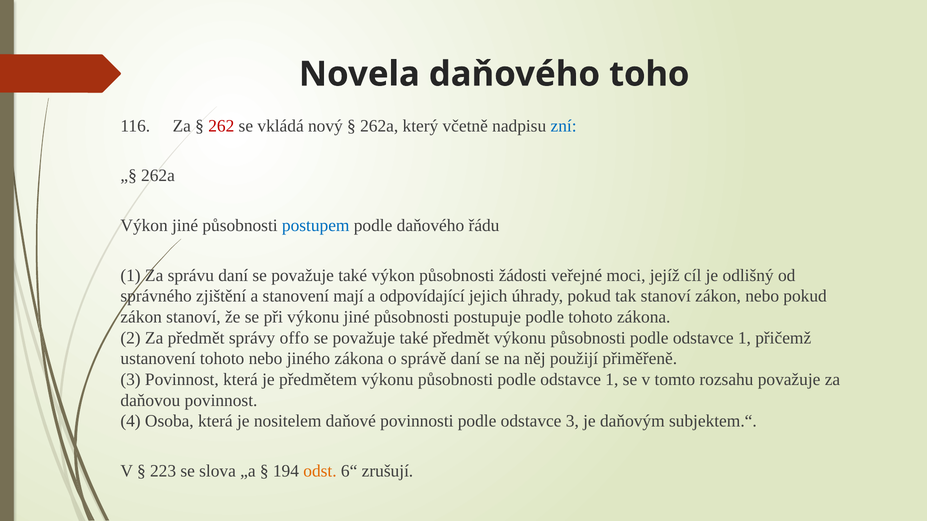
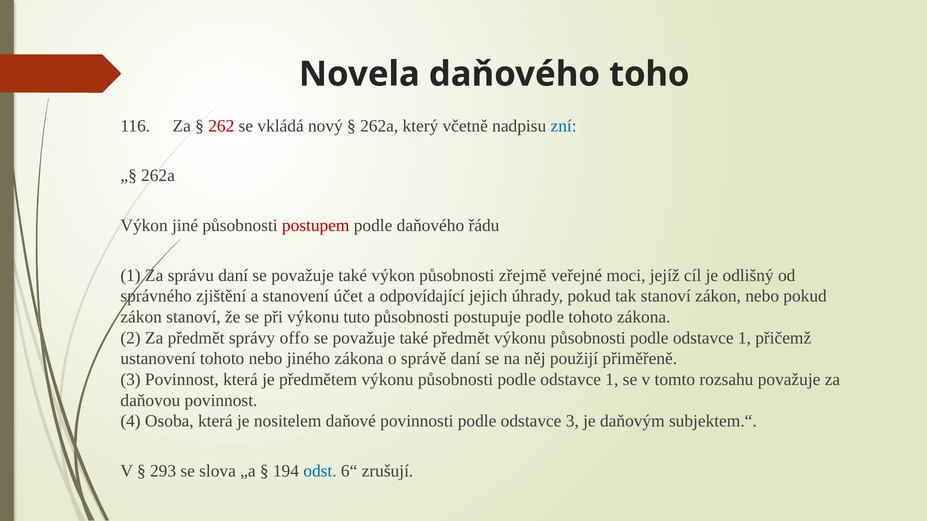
postupem colour: blue -> red
žádosti: žádosti -> zřejmě
mají: mají -> účet
výkonu jiné: jiné -> tuto
223: 223 -> 293
odst colour: orange -> blue
